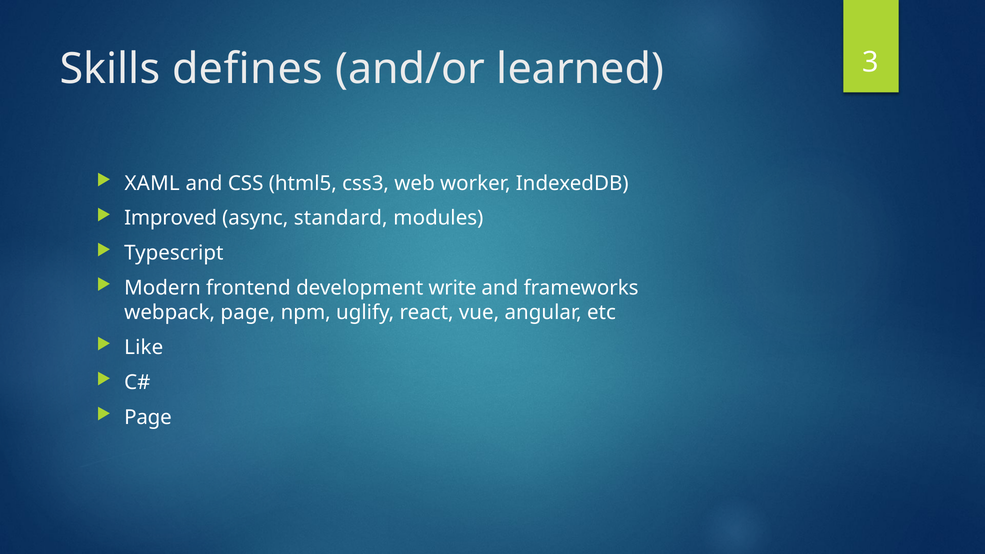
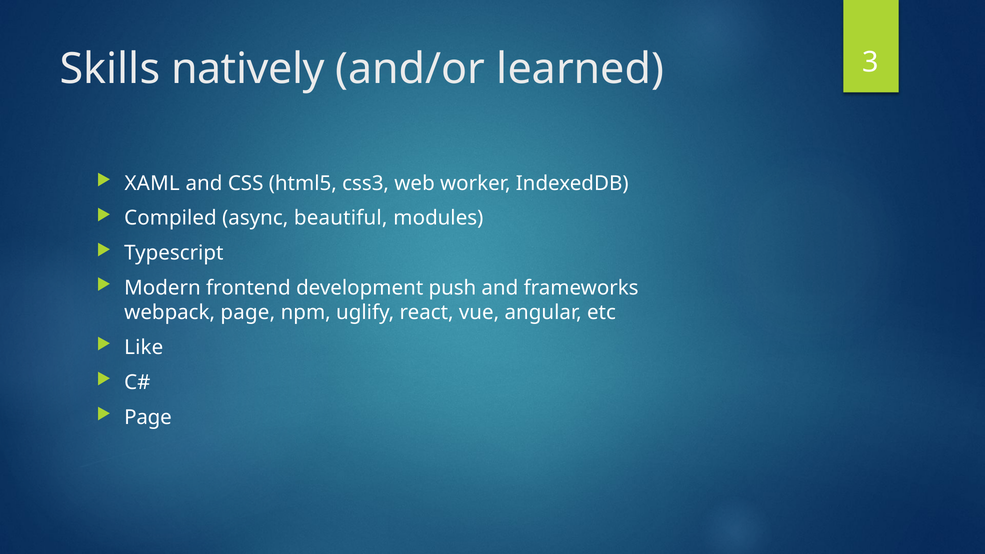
defines: defines -> natively
Improved: Improved -> Compiled
standard: standard -> beautiful
write: write -> push
